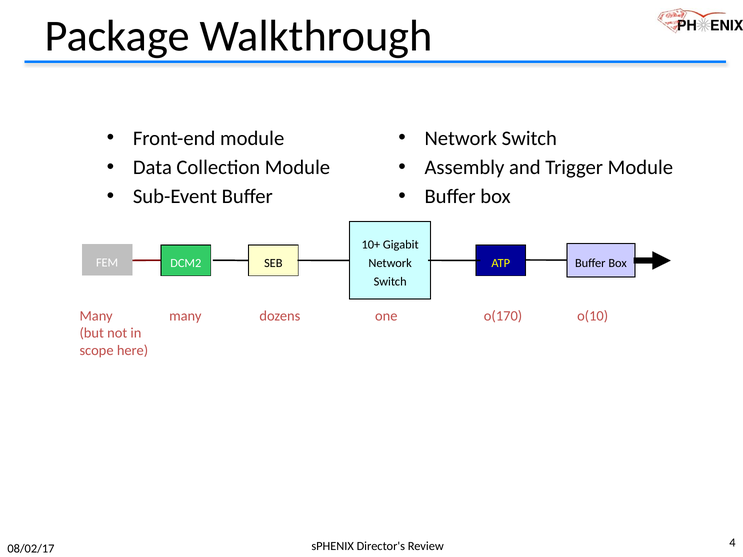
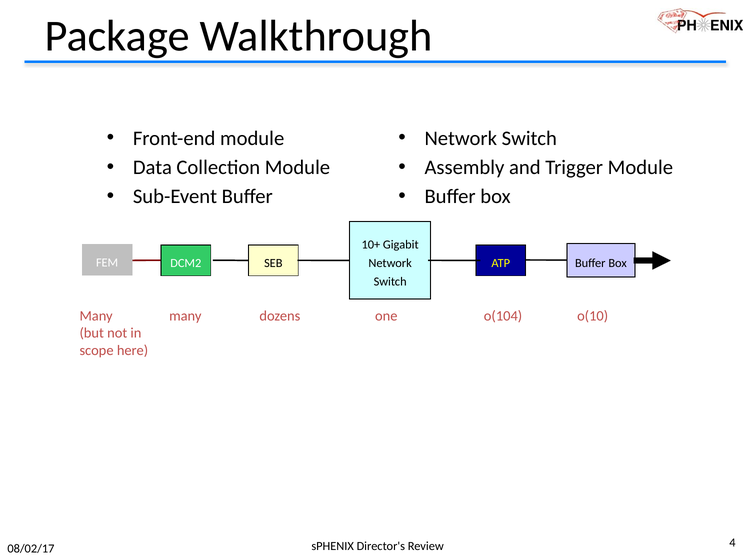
o(170: o(170 -> o(104
